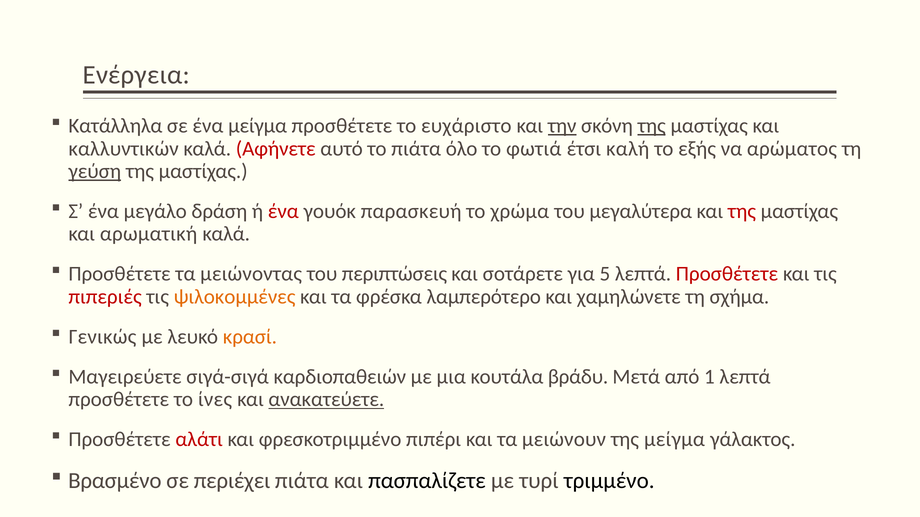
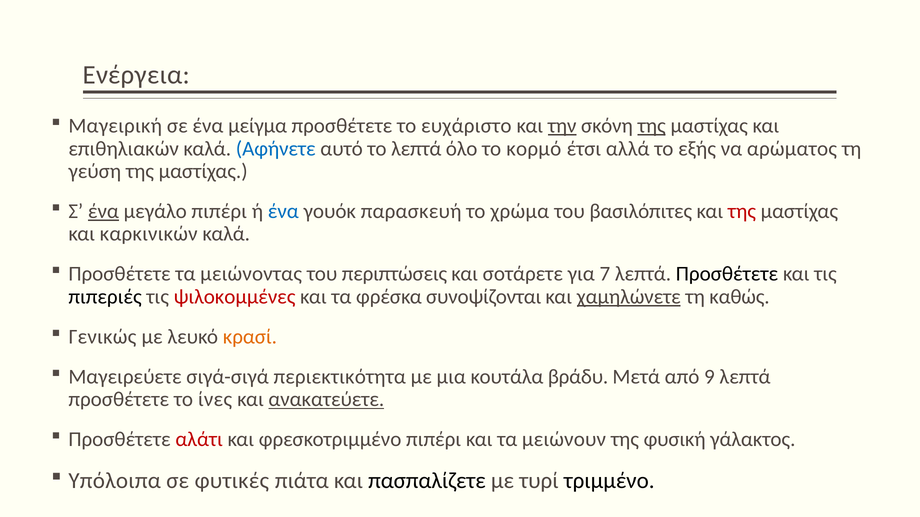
Κατάλληλα: Κατάλληλα -> Μαγειρική
καλλυντικών: καλλυντικών -> επιθηλιακών
Αφήνετε colour: red -> blue
το πιάτα: πιάτα -> λεπτά
φωτιά: φωτιά -> κορμό
καλή: καλή -> αλλά
γεύση underline: present -> none
ένα at (103, 211) underline: none -> present
μεγάλο δράση: δράση -> πιπέρι
ένα at (283, 211) colour: red -> blue
μεγαλύτερα: μεγαλύτερα -> βασιλόπιτες
αρωματική: αρωματική -> καρκινικών
5: 5 -> 7
Προσθέτετε at (727, 274) colour: red -> black
πιπεριές colour: red -> black
ψιλοκομμένες colour: orange -> red
λαμπερότερο: λαμπερότερο -> συνοψίζονται
χαμηλώνετε underline: none -> present
σχήμα: σχήμα -> καθώς
καρδιοπαθειών: καρδιοπαθειών -> περιεκτικότητα
1: 1 -> 9
της μείγμα: μείγμα -> φυσική
Βρασμένο: Βρασμένο -> Υπόλοιπα
περιέχει: περιέχει -> φυτικές
